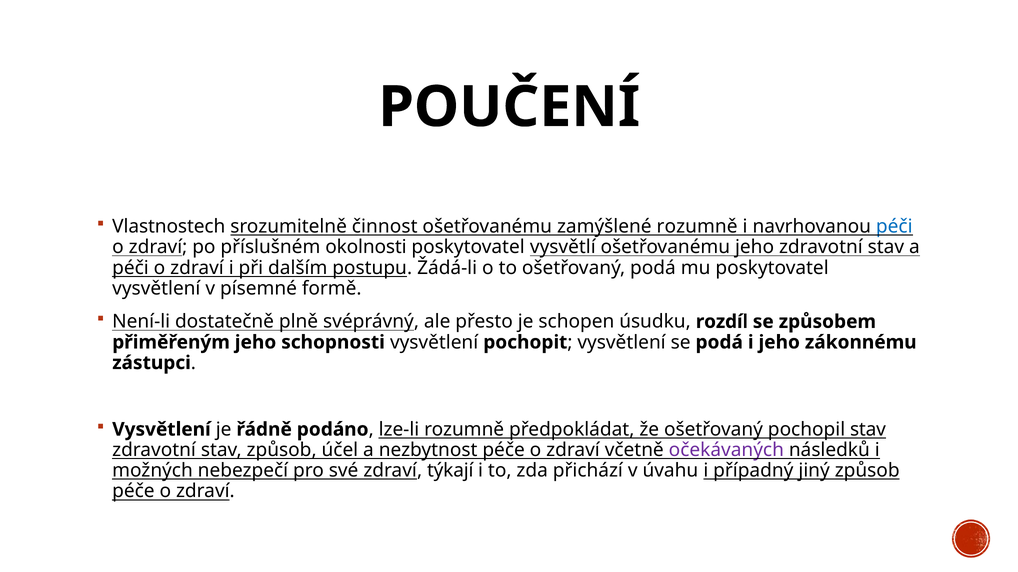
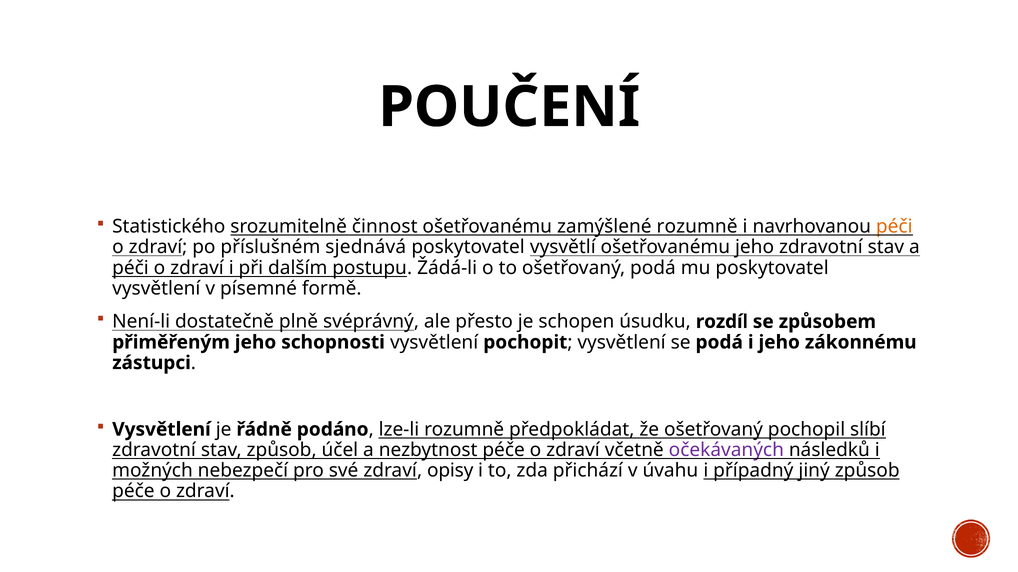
Vlastnostech: Vlastnostech -> Statistického
péči at (894, 227) colour: blue -> orange
okolnosti: okolnosti -> sjednává
pochopil stav: stav -> slíbí
týkají: týkají -> opisy
